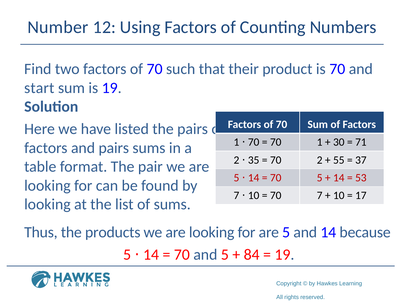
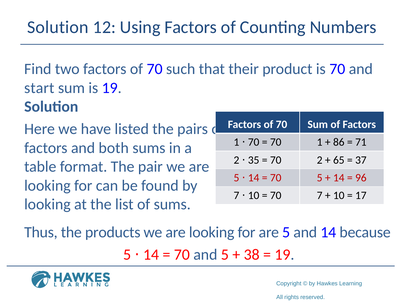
Number at (58, 27): Number -> Solution
30: 30 -> 86
and pairs: pairs -> both
55: 55 -> 65
53: 53 -> 96
84: 84 -> 38
